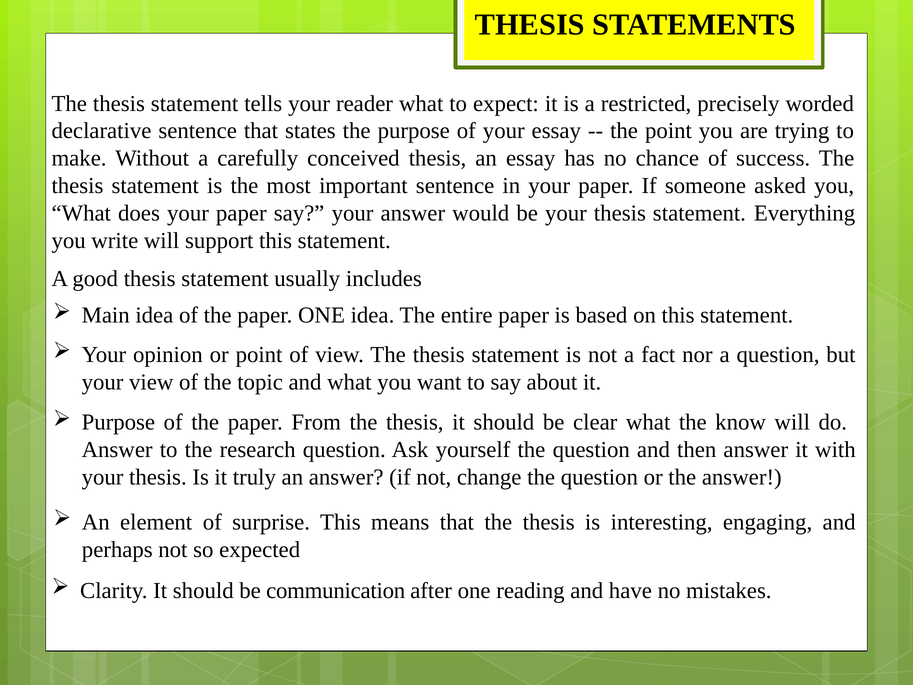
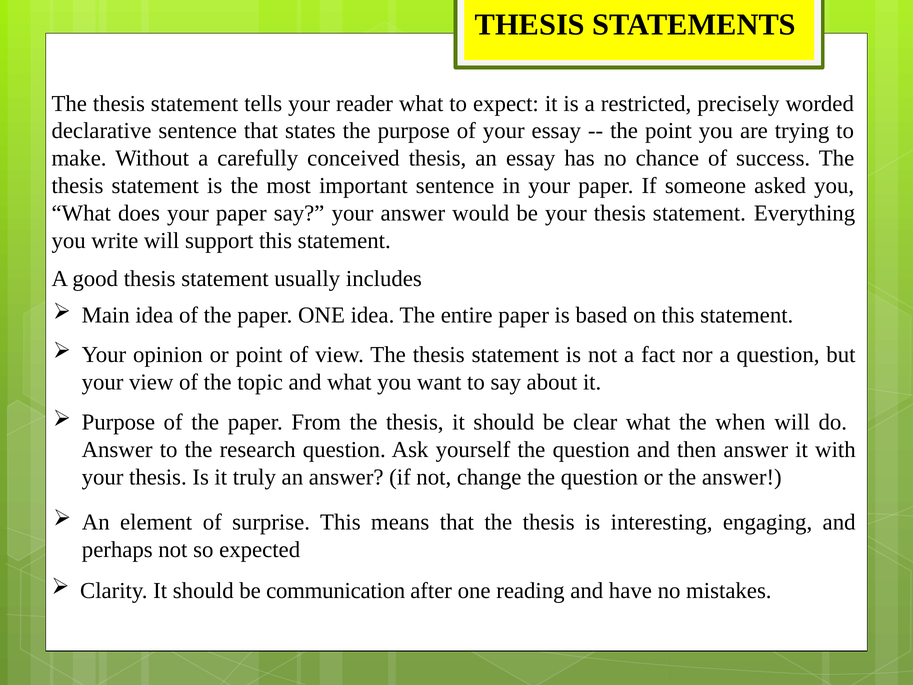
know: know -> when
